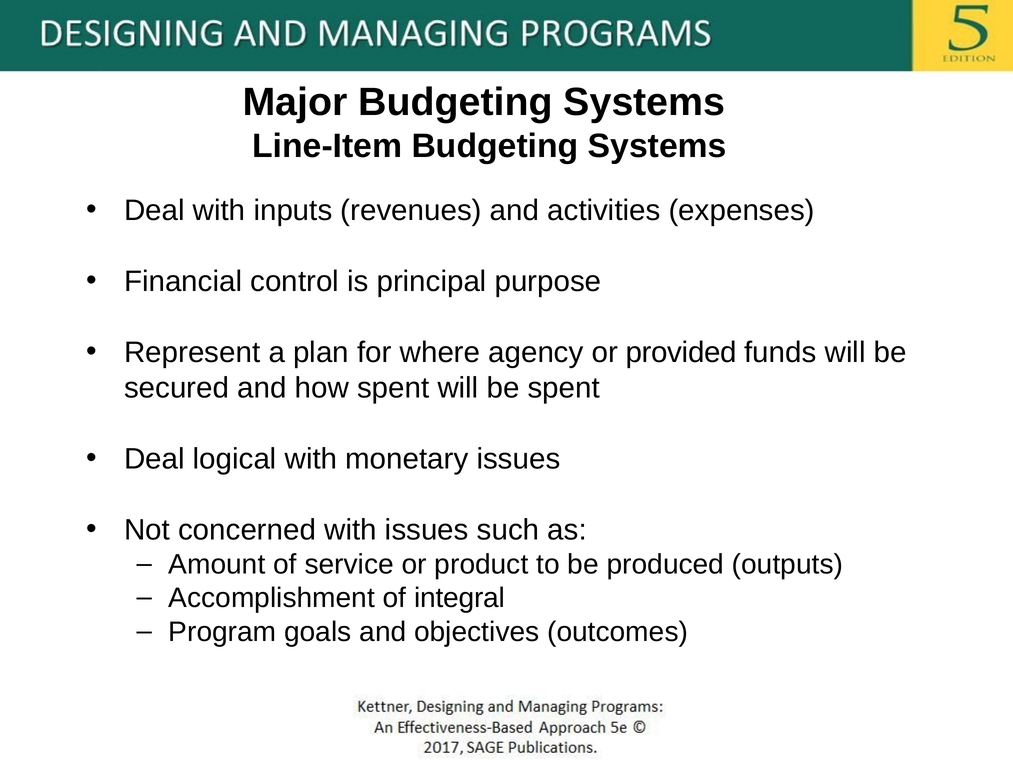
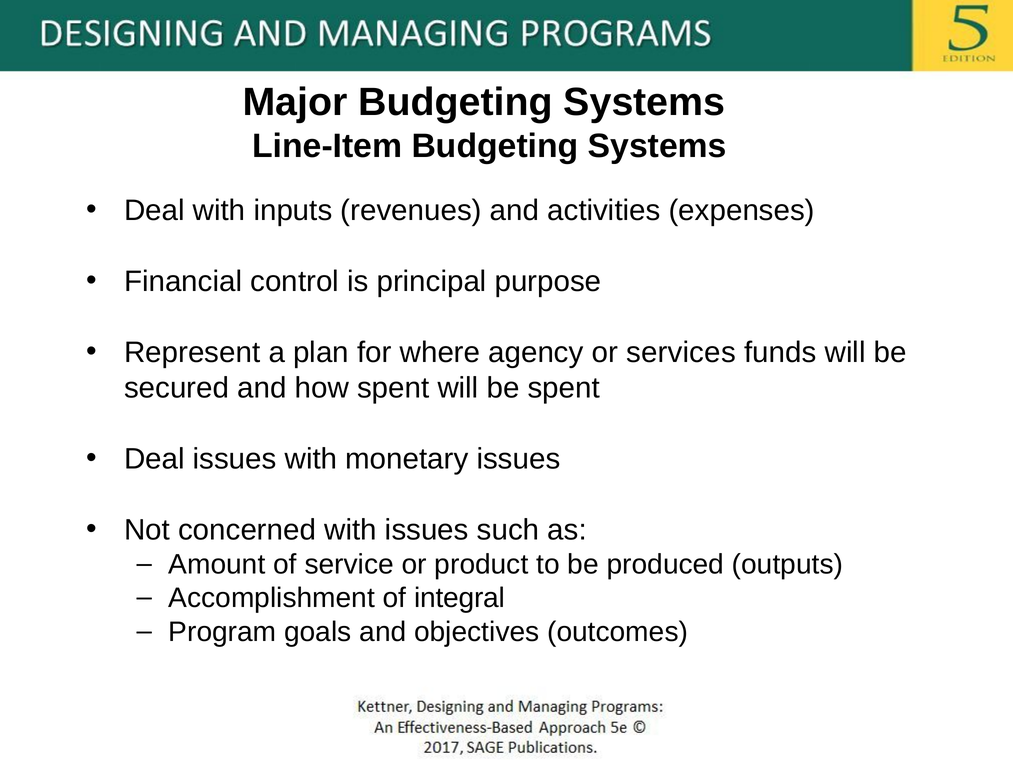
provided: provided -> services
Deal logical: logical -> issues
